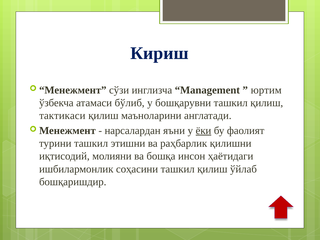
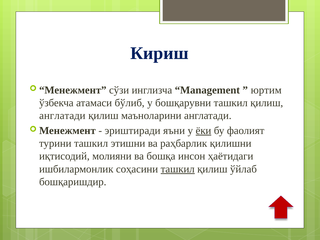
тактикаси at (62, 116): тактикаси -> англатади
нарсалардан: нарсалардан -> эриштиради
ташкил at (178, 169) underline: none -> present
